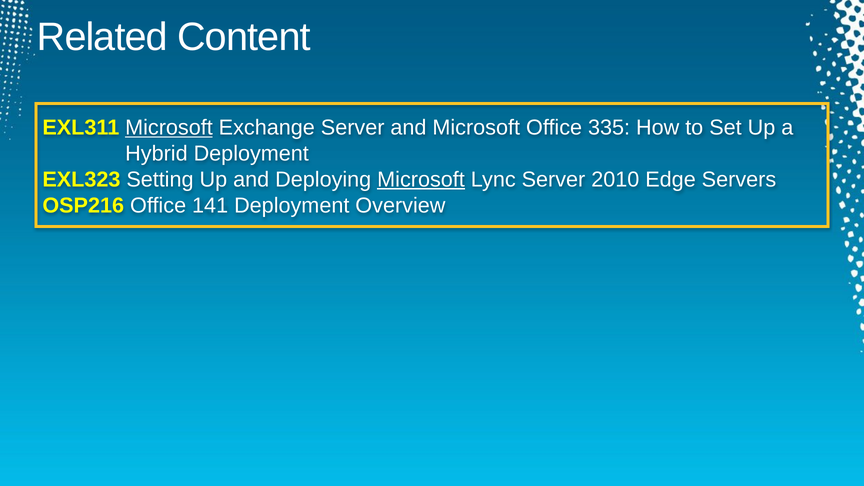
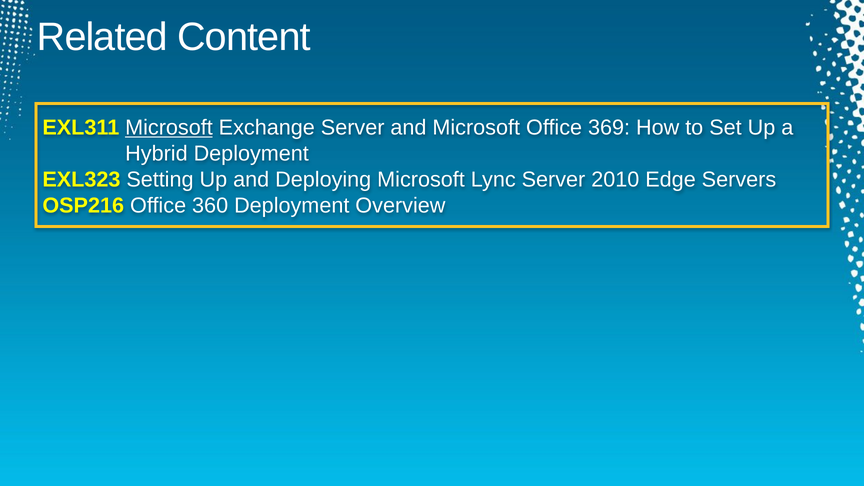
335: 335 -> 369
Microsoft at (421, 180) underline: present -> none
141: 141 -> 360
